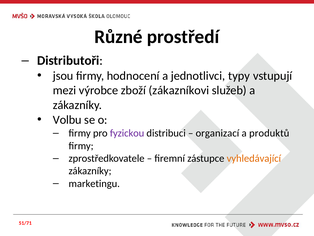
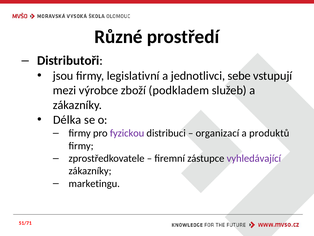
hodnocení: hodnocení -> legislativní
typy: typy -> sebe
zákazníkovi: zákazníkovi -> podkladem
Volbu: Volbu -> Délka
vyhledávající colour: orange -> purple
